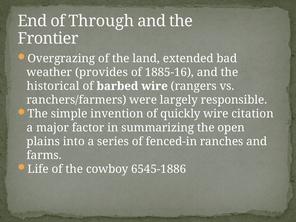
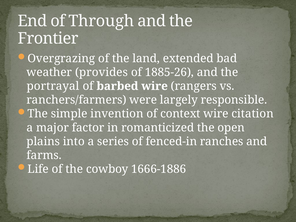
1885-16: 1885-16 -> 1885-26
historical: historical -> portrayal
quickly: quickly -> context
summarizing: summarizing -> romanticized
6545-1886: 6545-1886 -> 1666-1886
